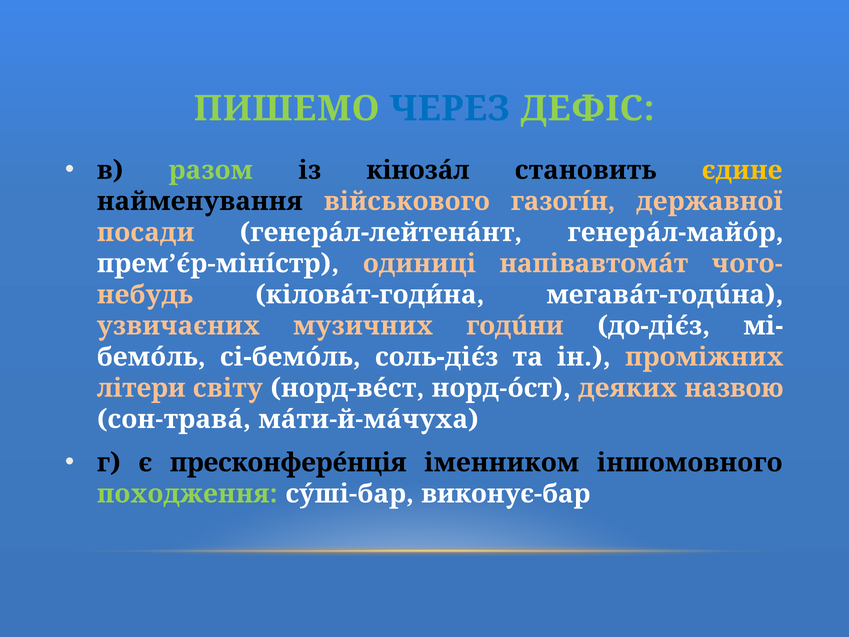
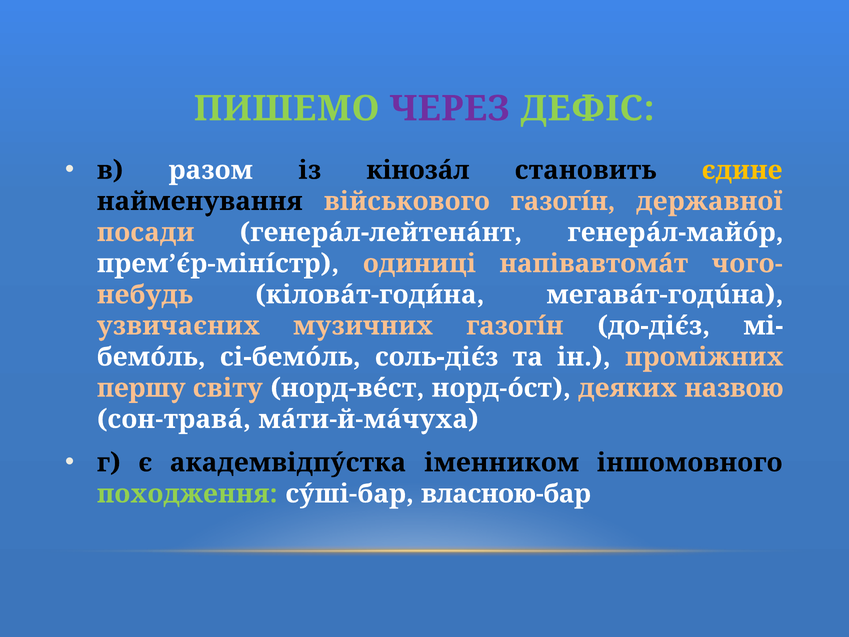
ЧЕРЕЗ colour: blue -> purple
разом colour: light green -> white
музичних годúни: годúни -> газогíн
літери: літери -> першу
пресконферéнція: пресконферéнція -> академвідпýстка
виконує-бар: виконує-бар -> власною-бар
